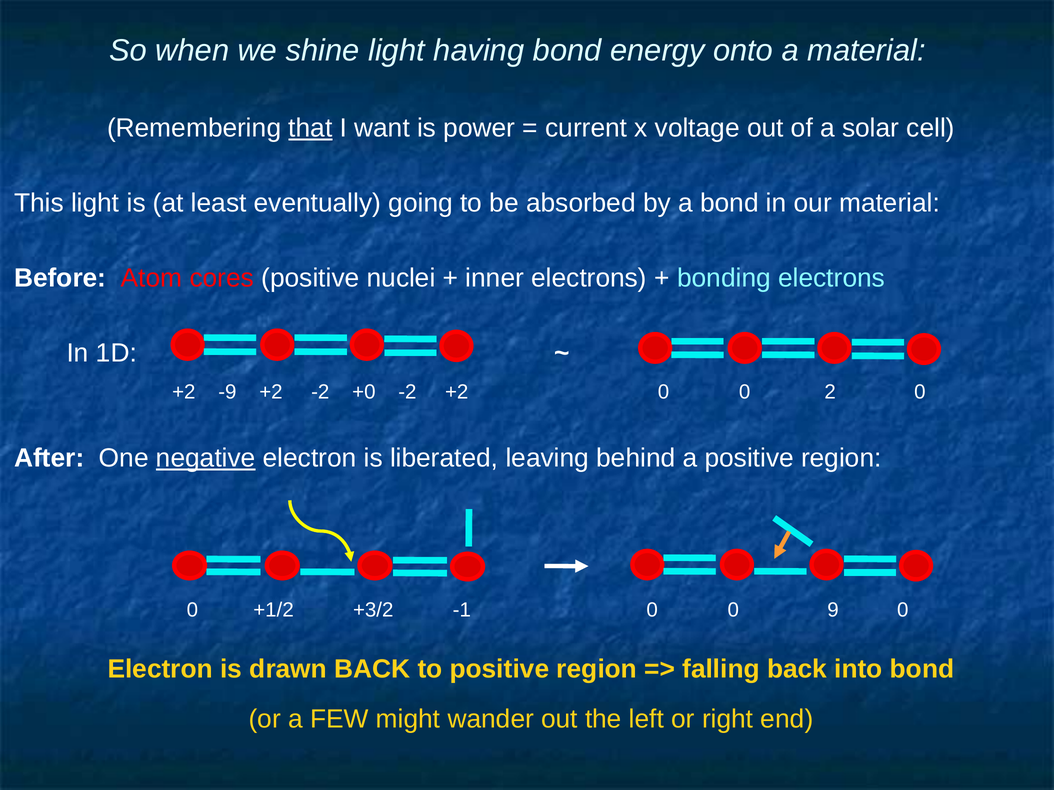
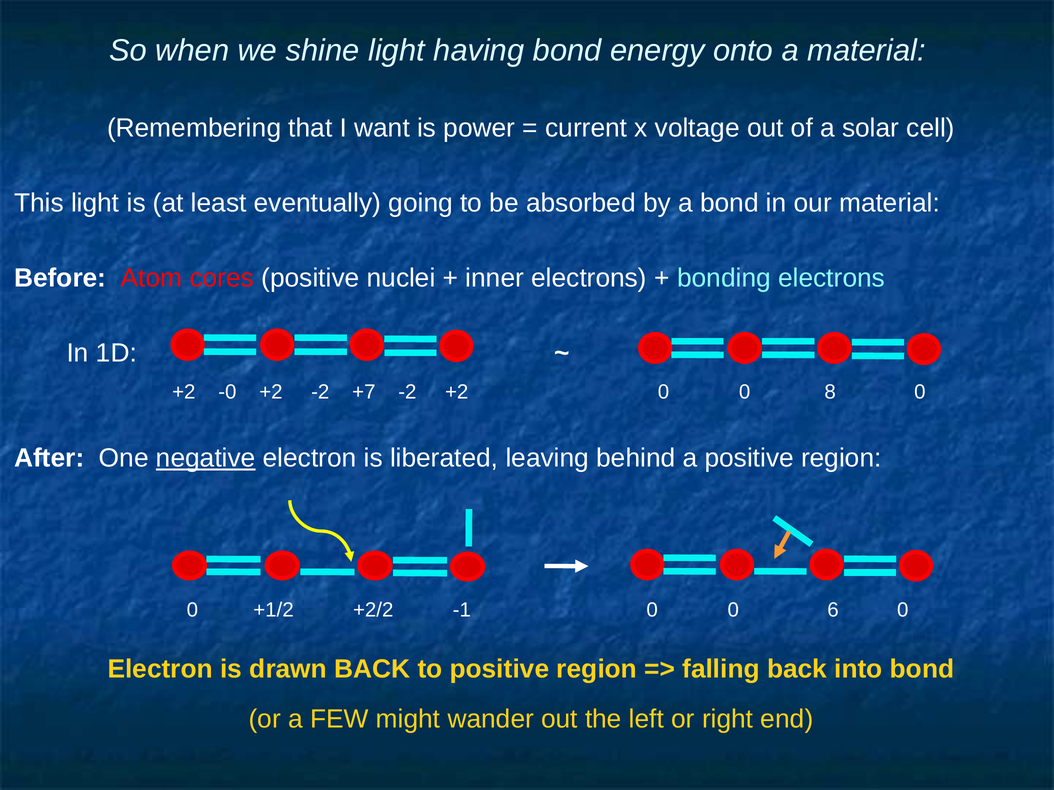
that underline: present -> none
-9: -9 -> -0
+0: +0 -> +7
2: 2 -> 8
+3/2: +3/2 -> +2/2
9: 9 -> 6
